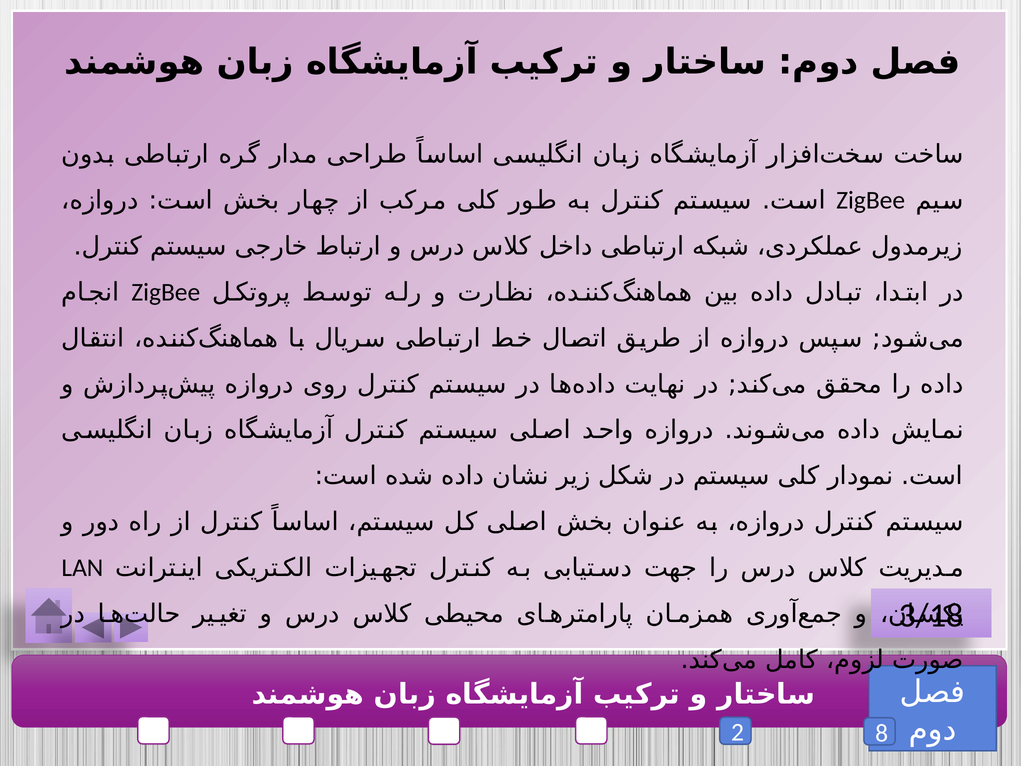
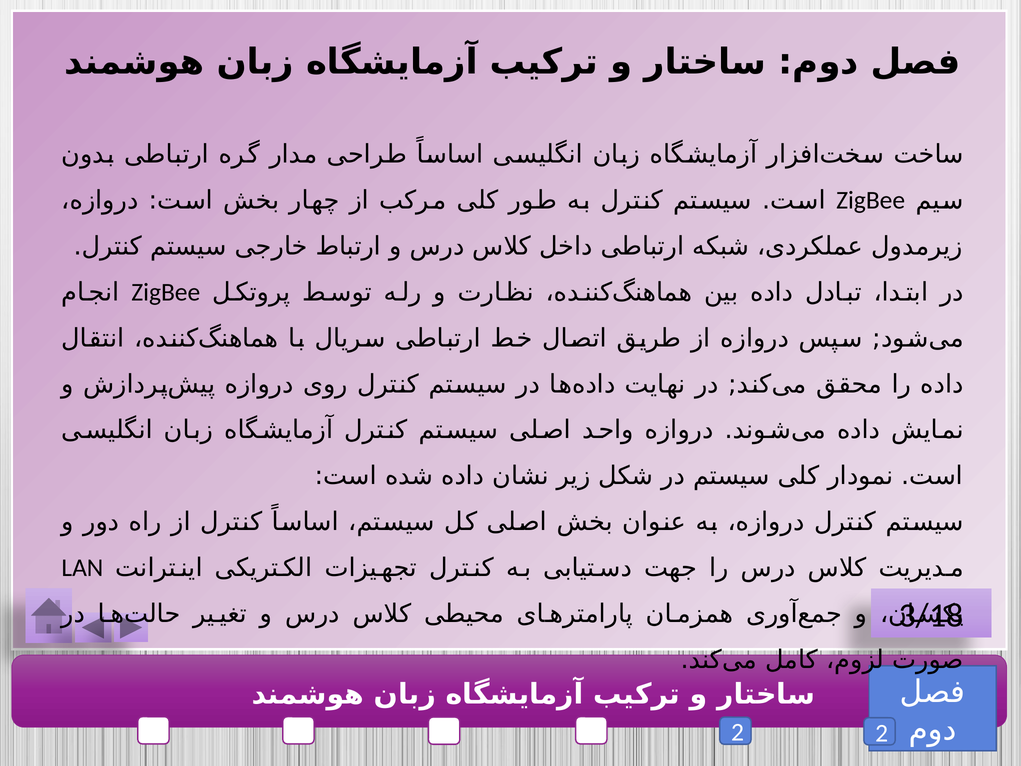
2 8: 8 -> 2
